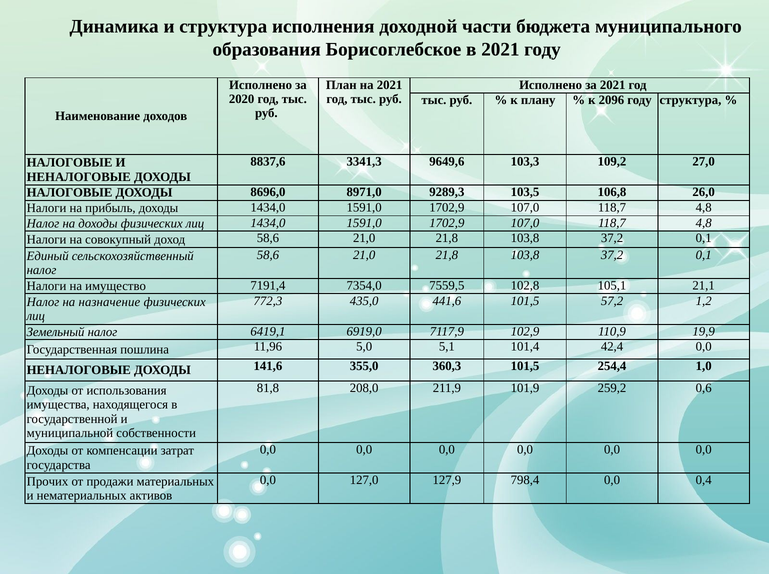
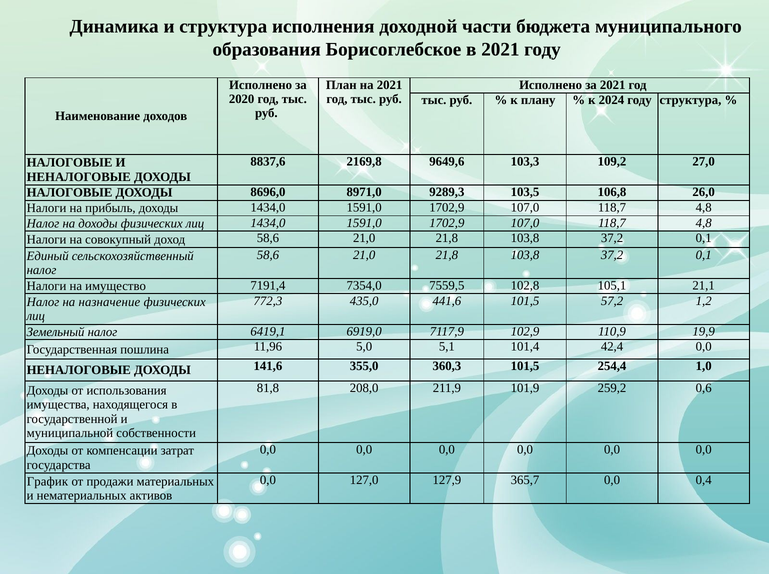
2096: 2096 -> 2024
3341,3: 3341,3 -> 2169,8
798,4: 798,4 -> 365,7
Прочих: Прочих -> График
